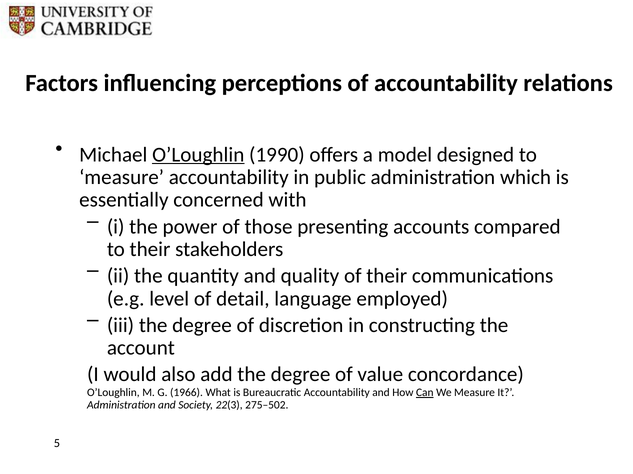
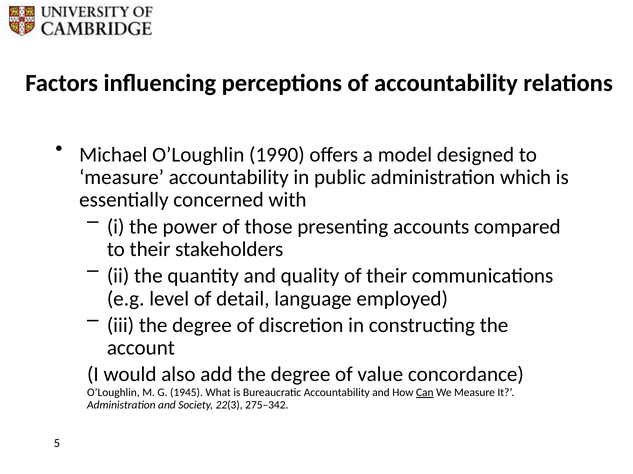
O’Loughlin at (198, 155) underline: present -> none
1966: 1966 -> 1945
275–502: 275–502 -> 275–342
